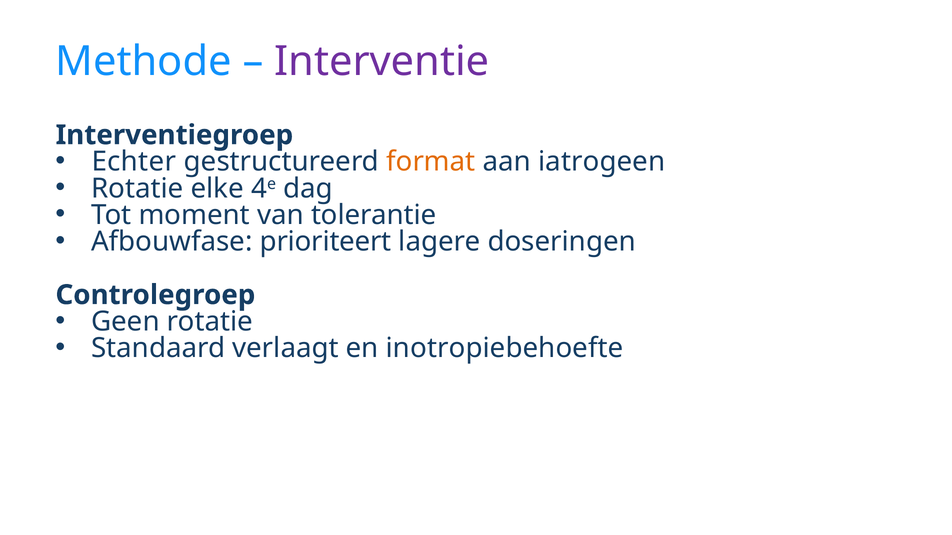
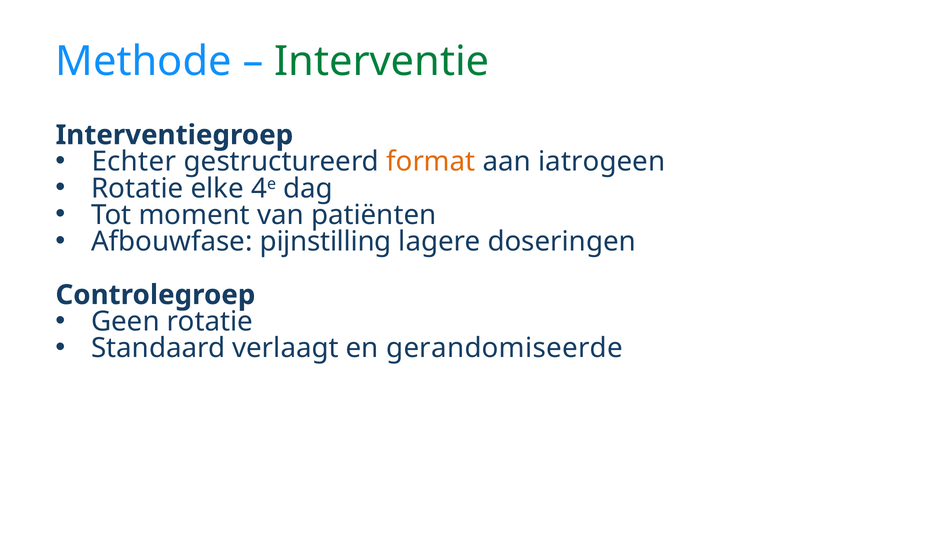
Interventie colour: purple -> green
tolerantie: tolerantie -> patiënten
prioriteert: prioriteert -> pijnstilling
inotropiebehoefte: inotropiebehoefte -> gerandomiseerde
